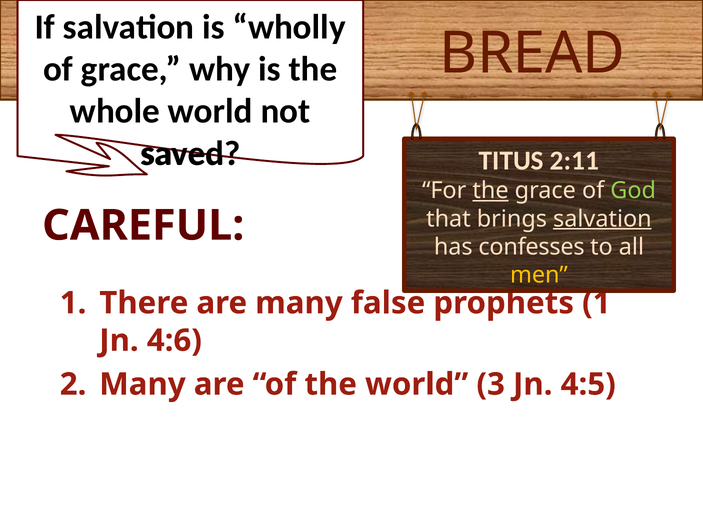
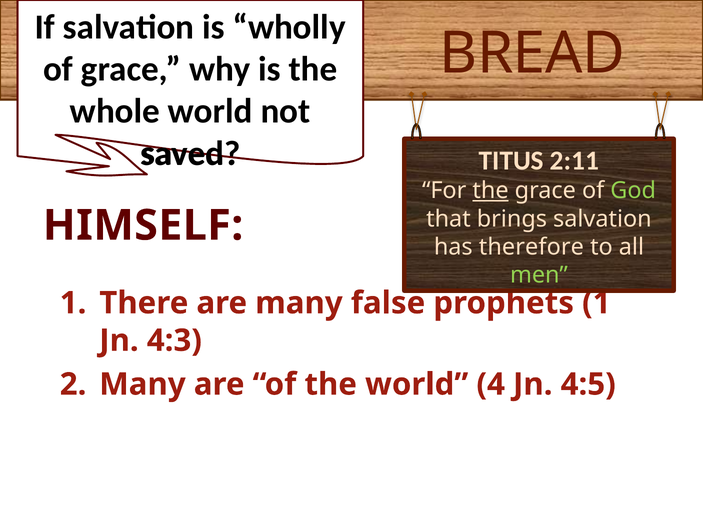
salvation at (602, 219) underline: present -> none
CAREFUL: CAREFUL -> HIMSELF
confesses: confesses -> therefore
men colour: yellow -> light green
4:6: 4:6 -> 4:3
3: 3 -> 4
